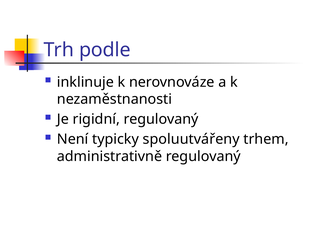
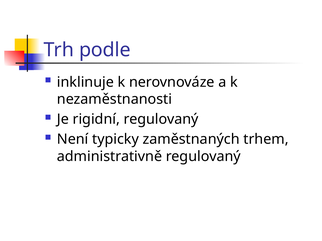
spoluutvářeny: spoluutvářeny -> zaměstnaných
